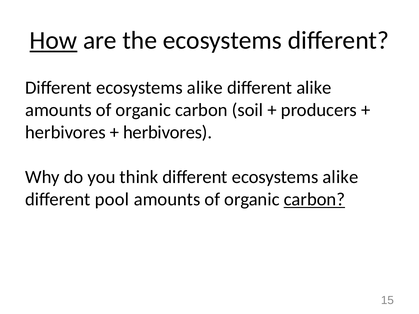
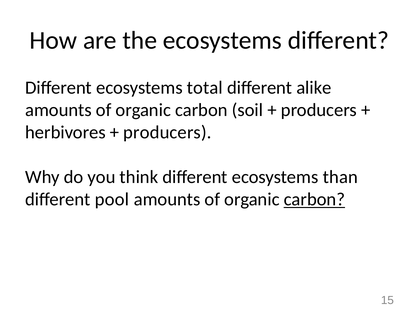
How underline: present -> none
alike at (205, 88): alike -> total
herbivores at (168, 133): herbivores -> producers
think different ecosystems alike: alike -> than
